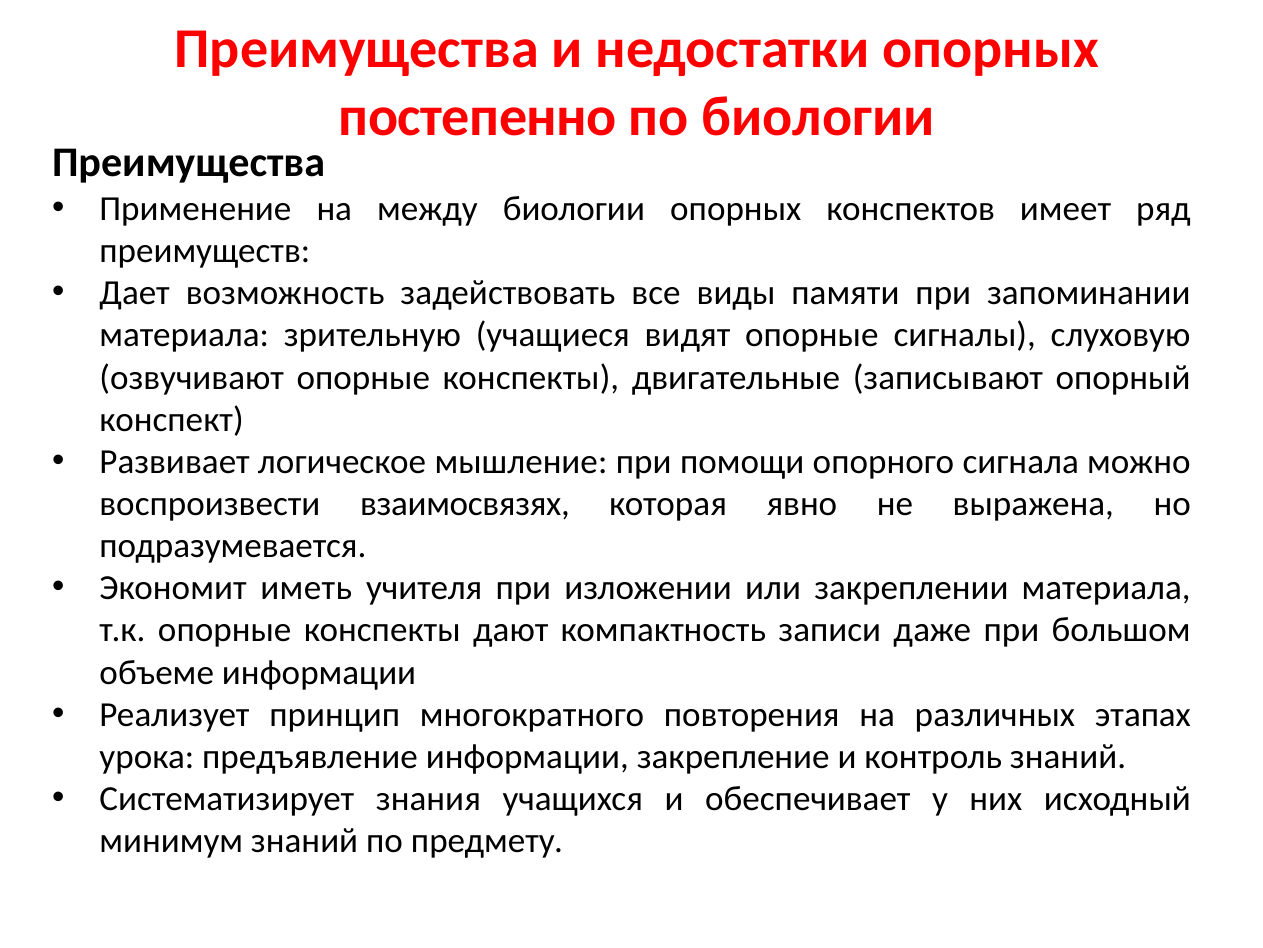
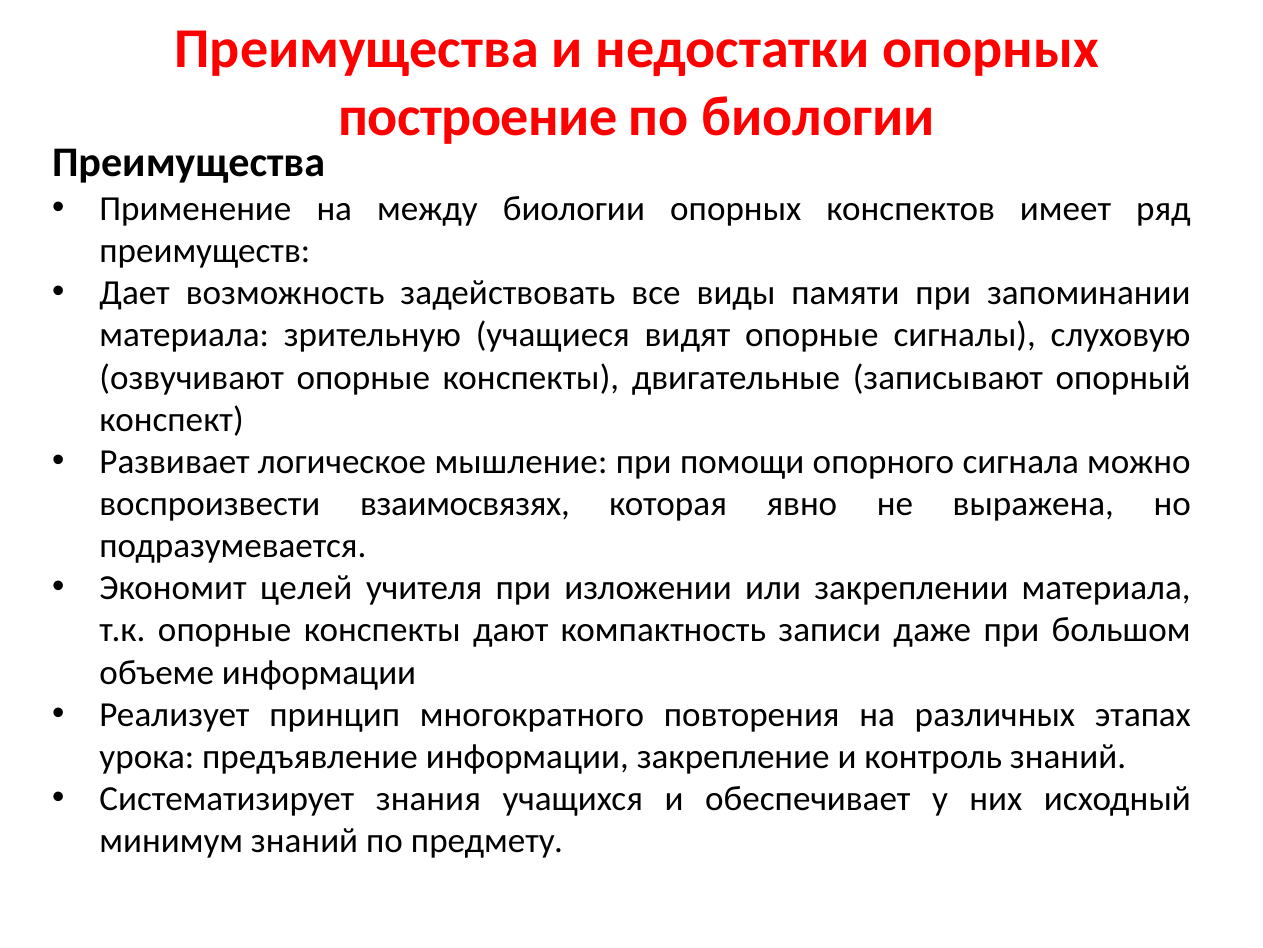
постепенно: постепенно -> построение
иметь: иметь -> целей
